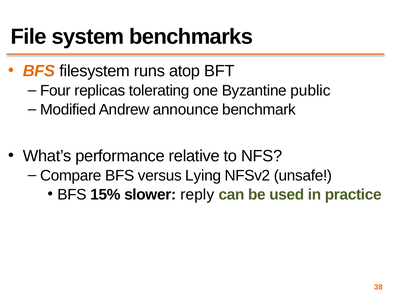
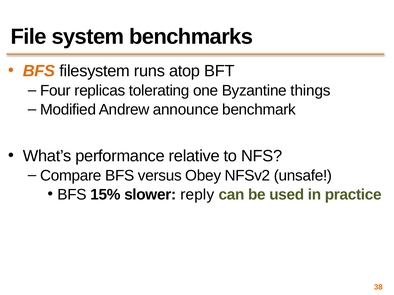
public: public -> things
Lying: Lying -> Obey
